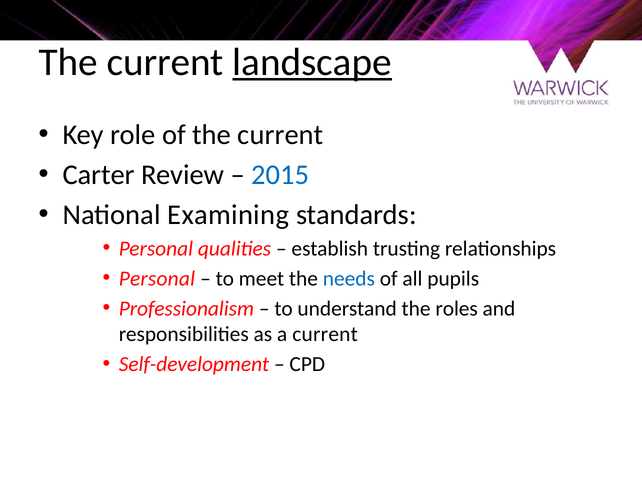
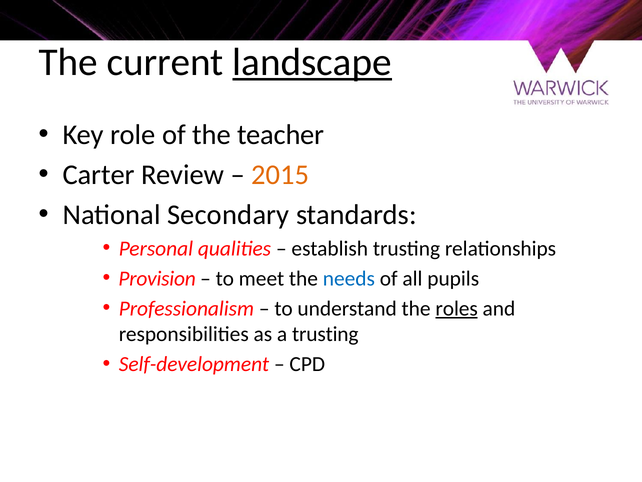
of the current: current -> teacher
2015 colour: blue -> orange
Examining: Examining -> Secondary
Personal at (157, 278): Personal -> Provision
roles underline: none -> present
a current: current -> trusting
